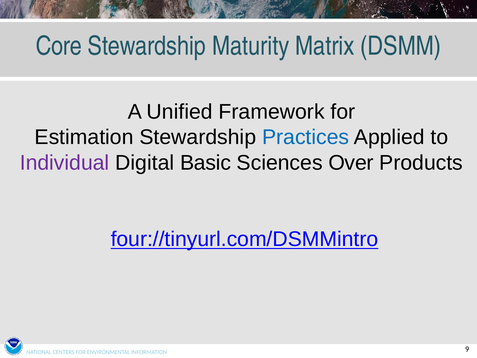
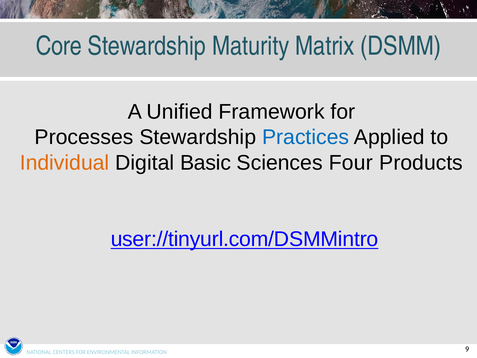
Estimation: Estimation -> Processes
Individual colour: purple -> orange
Over: Over -> Four
four://tinyurl.com/DSMMintro: four://tinyurl.com/DSMMintro -> user://tinyurl.com/DSMMintro
